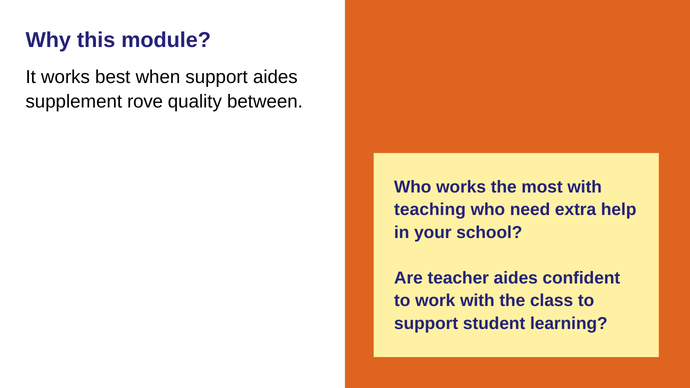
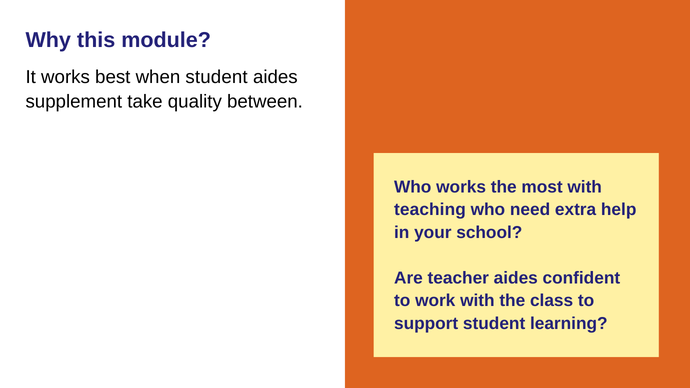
when support: support -> student
rove: rove -> take
